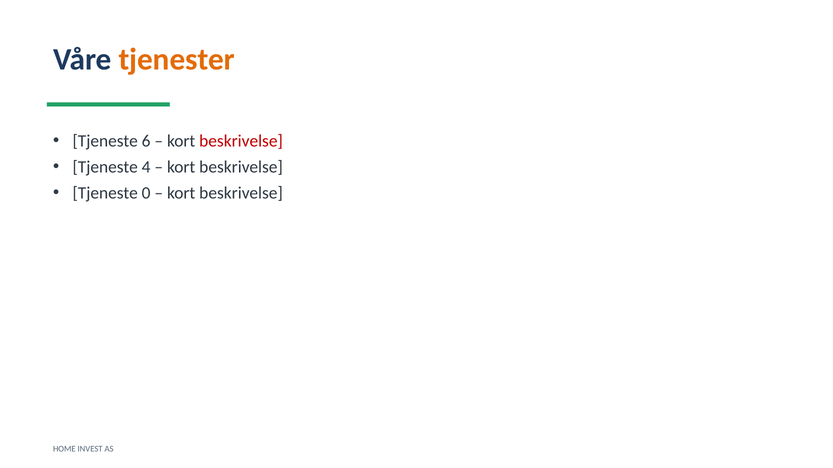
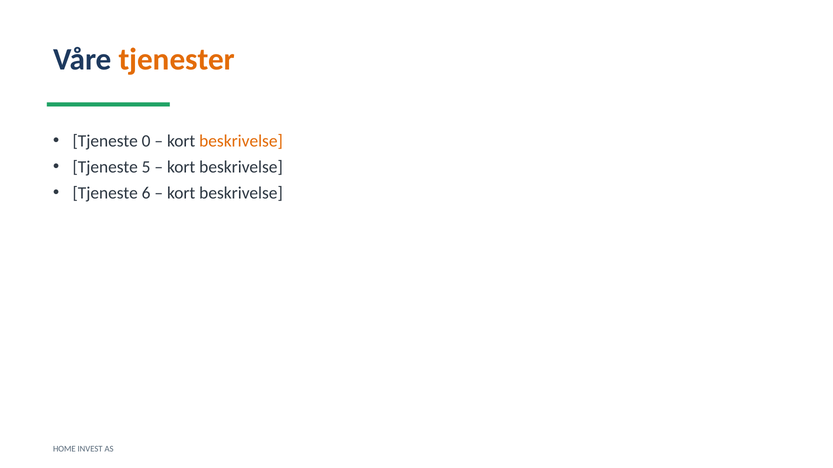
6: 6 -> 0
beskrivelse at (241, 141) colour: red -> orange
4: 4 -> 5
0: 0 -> 6
